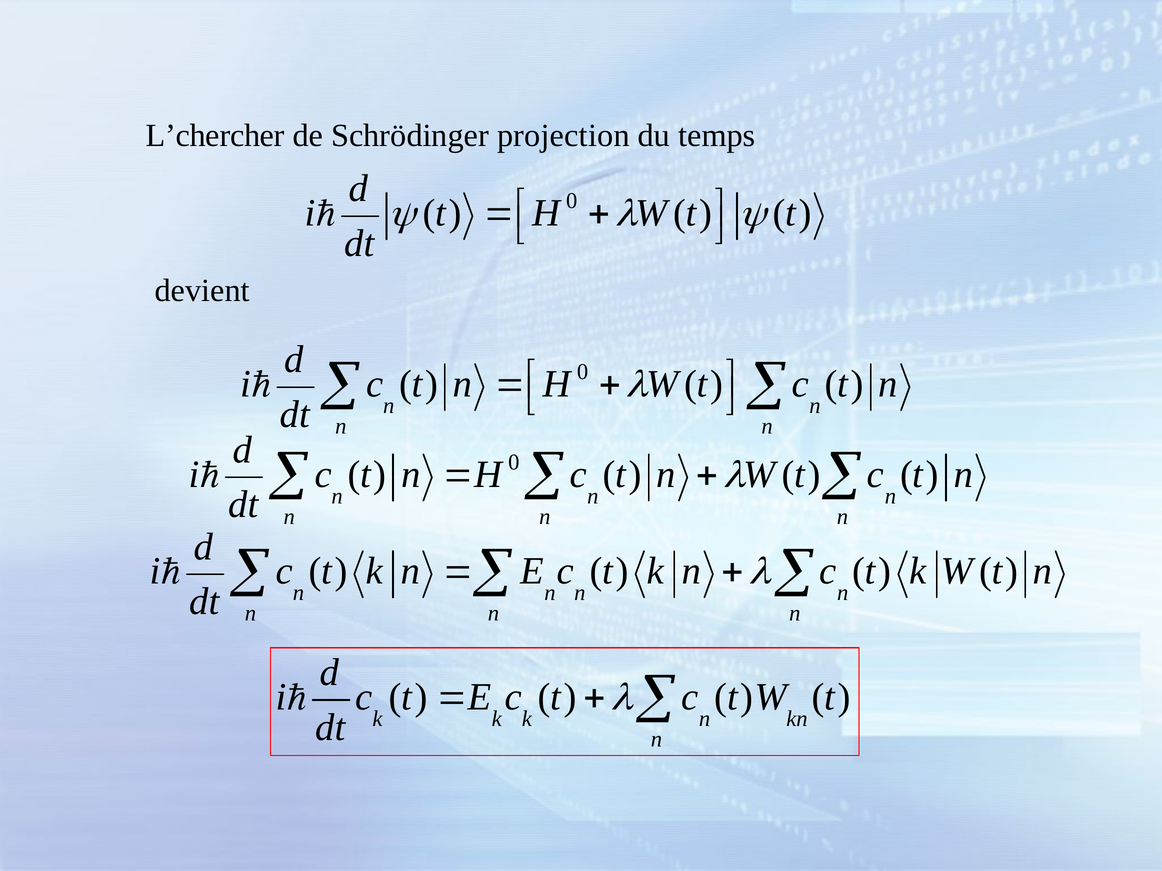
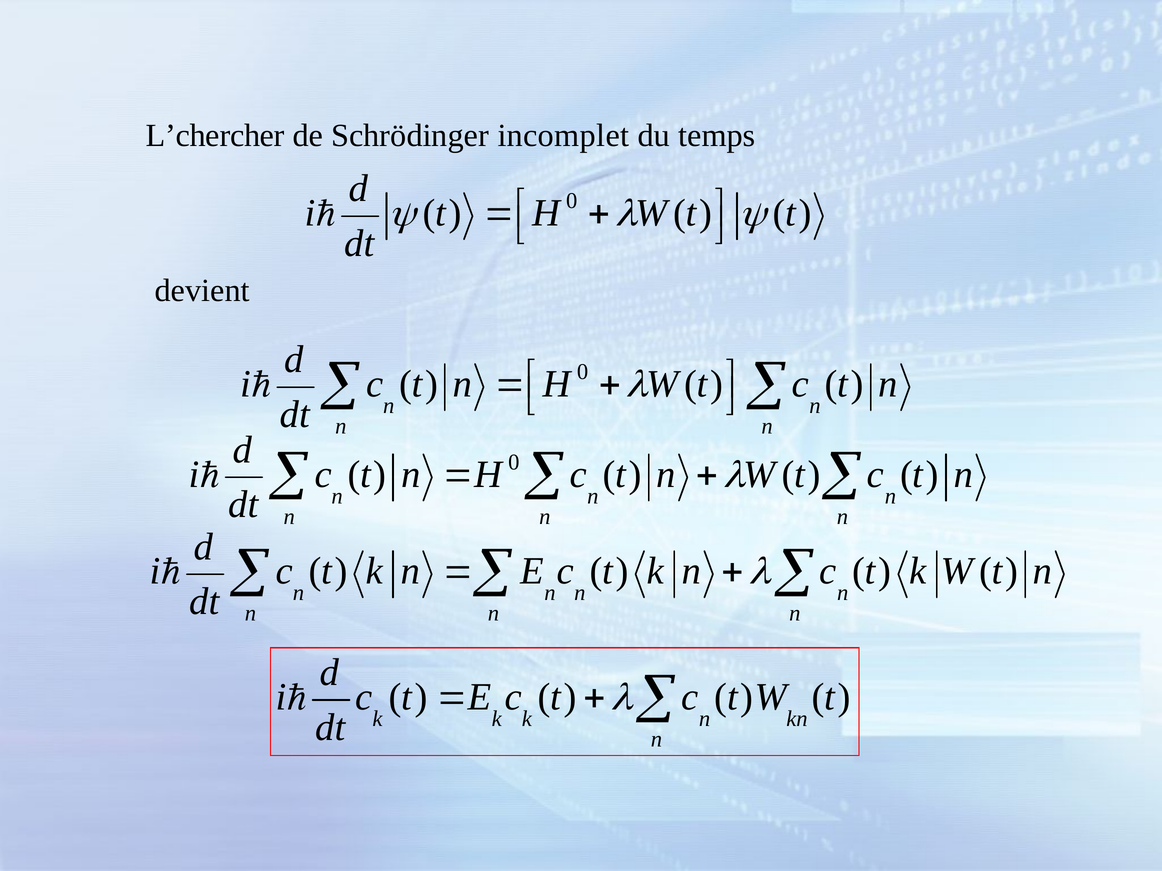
projection: projection -> incomplet
